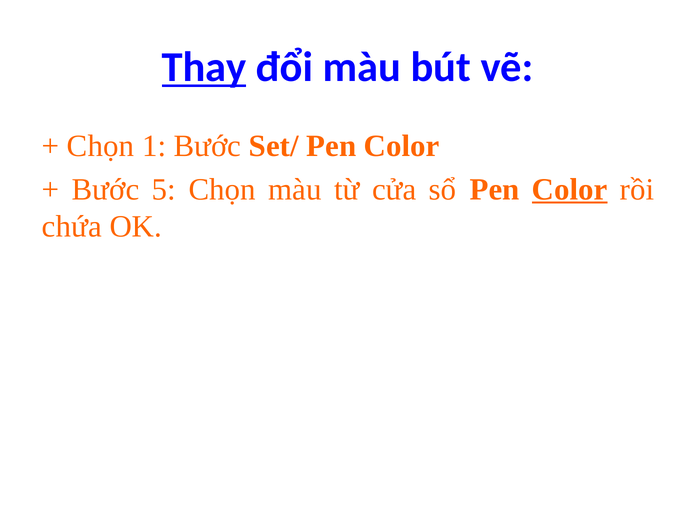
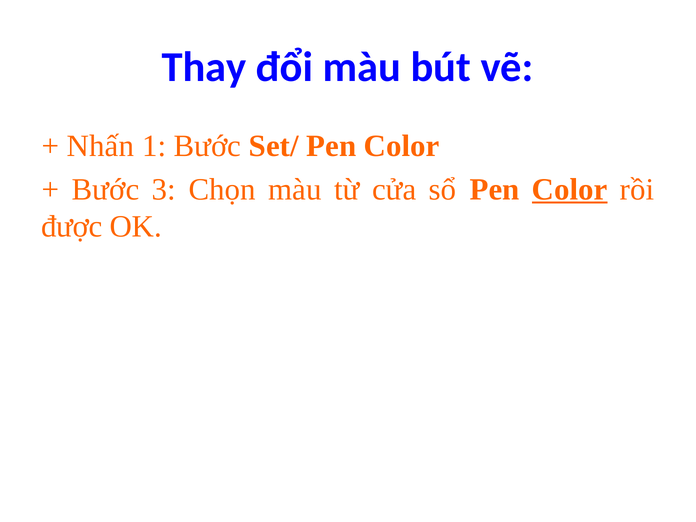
Thay underline: present -> none
Chọn at (101, 146): Chọn -> Nhấn
5: 5 -> 3
chứa: chứa -> được
